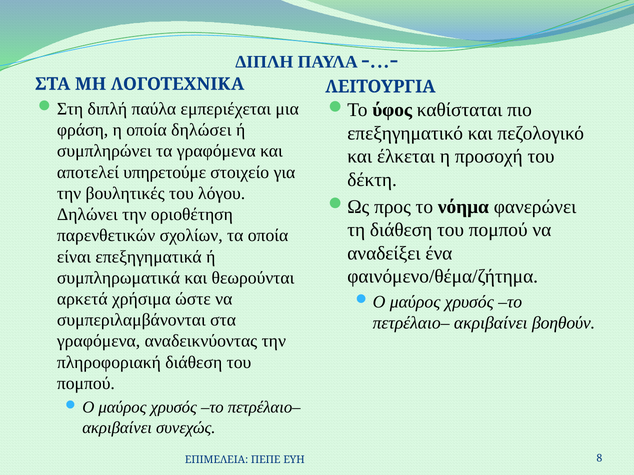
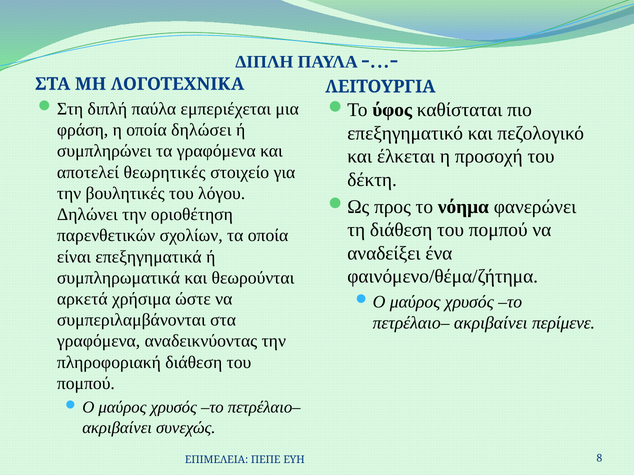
υπηρετούμε: υπηρετούμε -> θεωρητικές
βοηθούν: βοηθούν -> περίμενε
